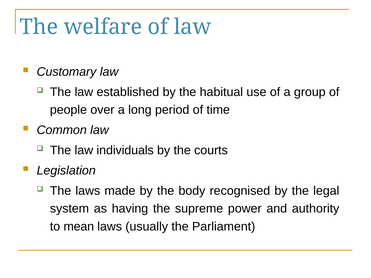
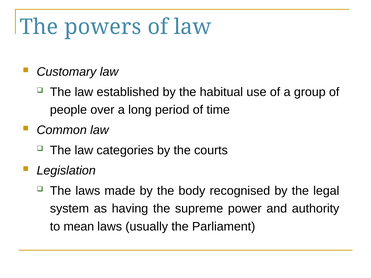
welfare: welfare -> powers
individuals: individuals -> categories
